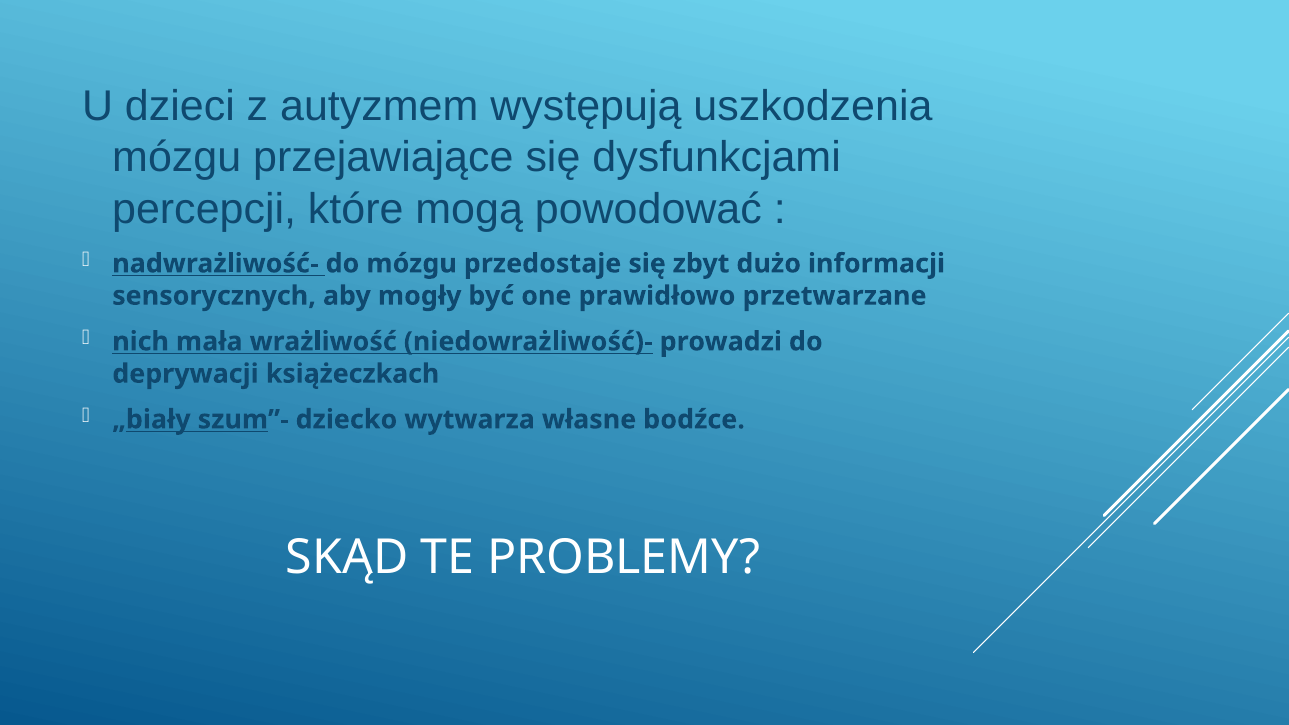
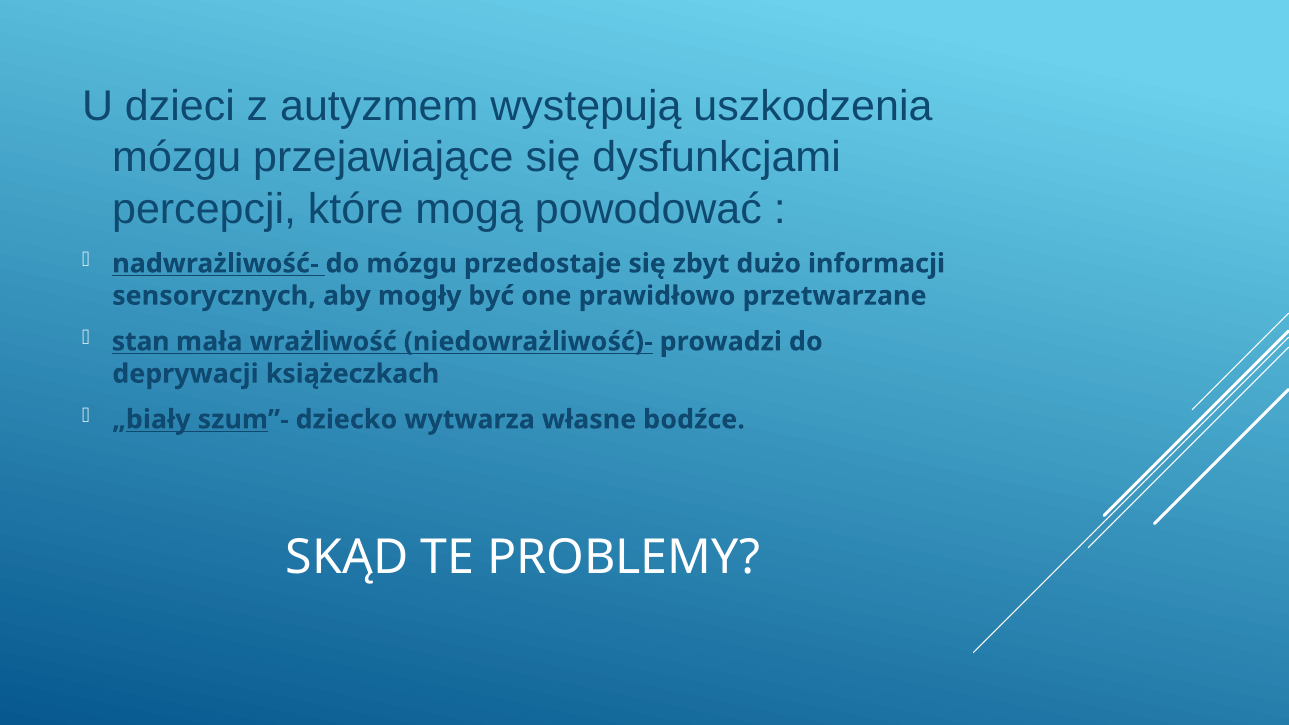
nich: nich -> stan
